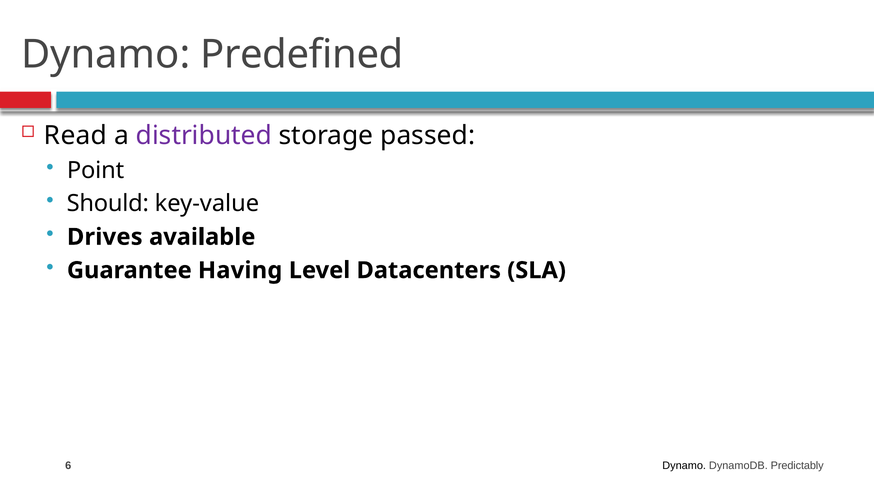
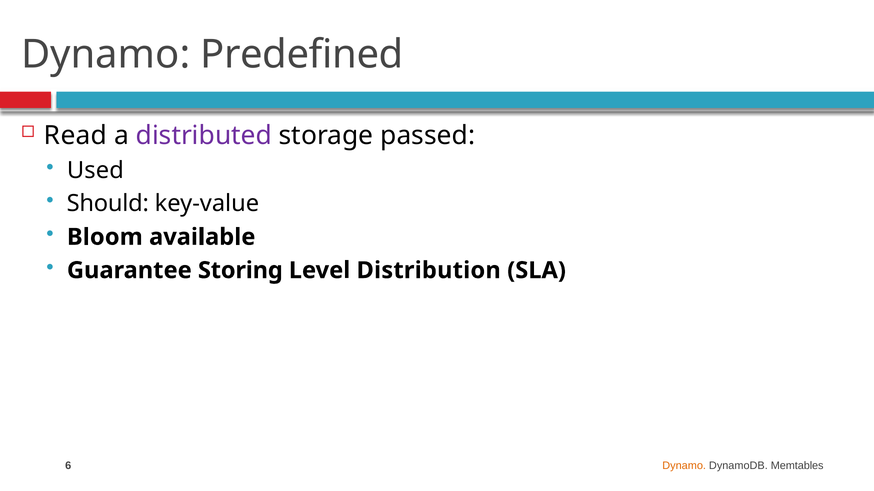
Point: Point -> Used
Drives: Drives -> Bloom
Having: Having -> Storing
Datacenters: Datacenters -> Distribution
Dynamo at (684, 466) colour: black -> orange
Predictably: Predictably -> Memtables
